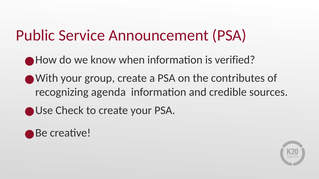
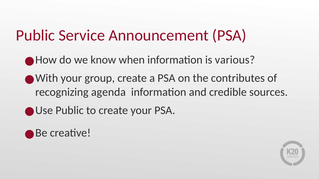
verified: verified -> various
Check at (70, 110): Check -> Public
